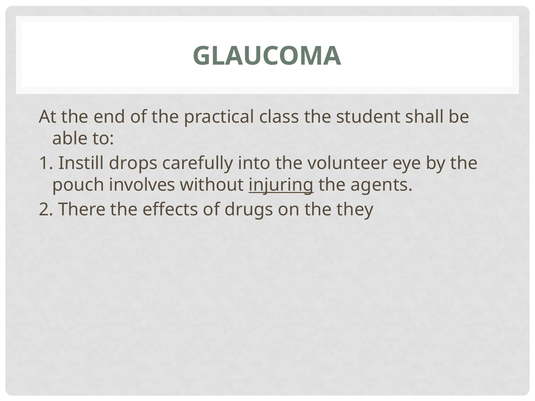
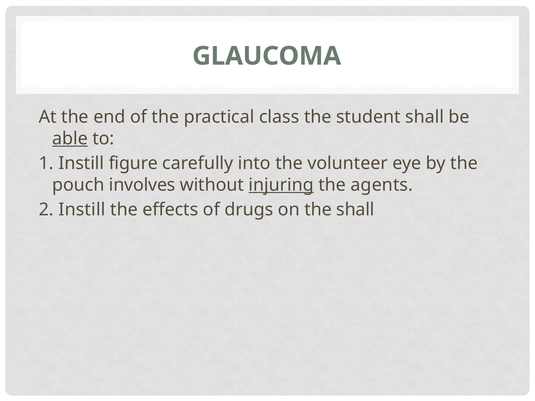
able underline: none -> present
drops: drops -> figure
2 There: There -> Instill
the they: they -> shall
